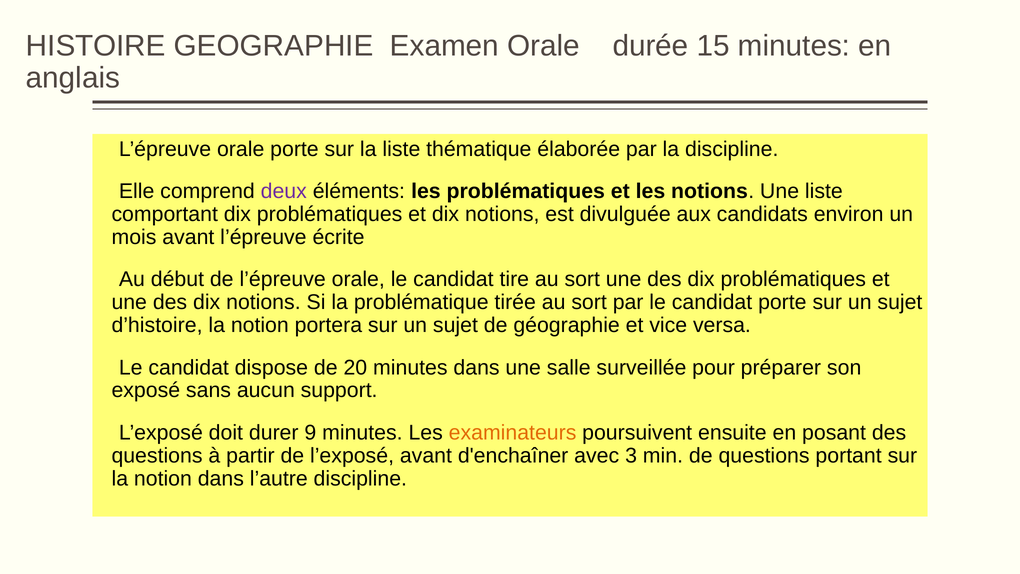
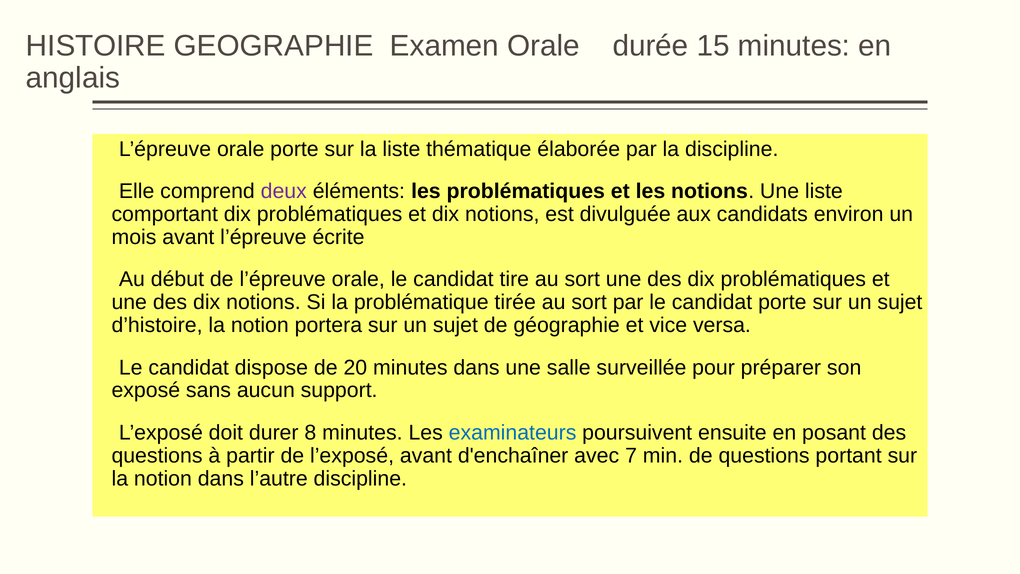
9: 9 -> 8
examinateurs colour: orange -> blue
3: 3 -> 7
